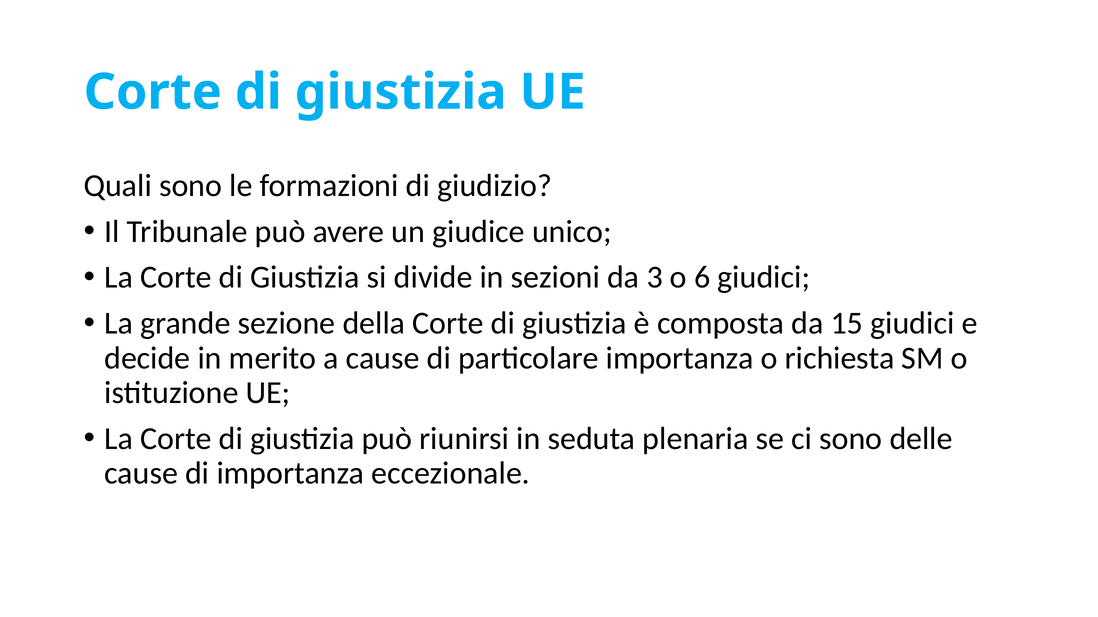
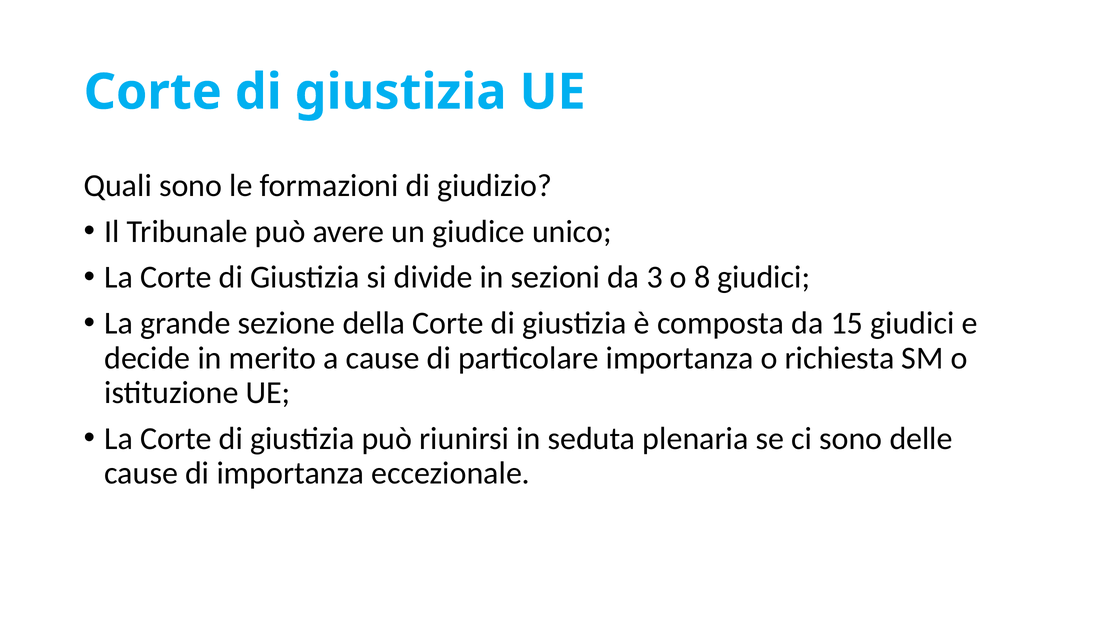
6: 6 -> 8
